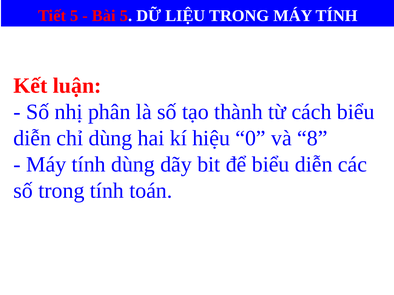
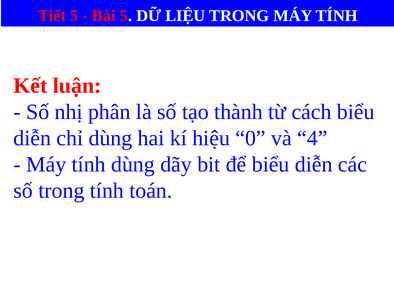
8: 8 -> 4
